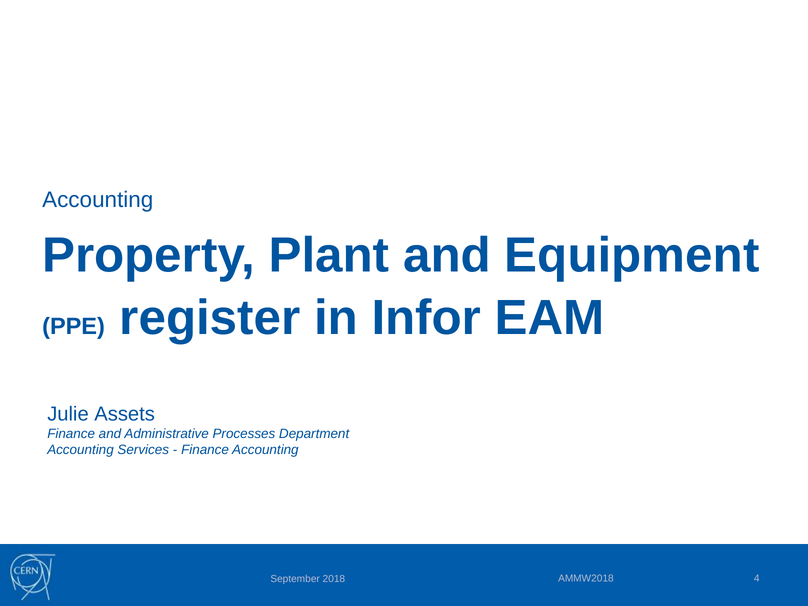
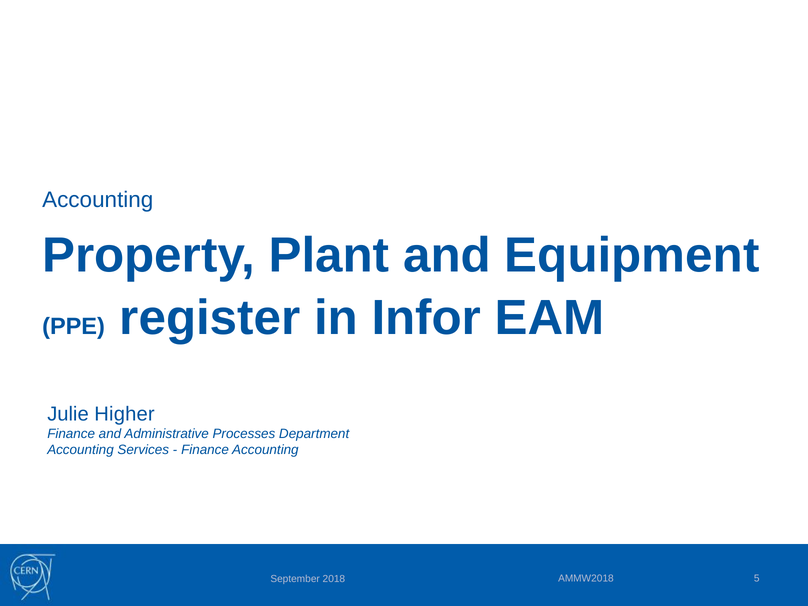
Assets: Assets -> Higher
4: 4 -> 5
